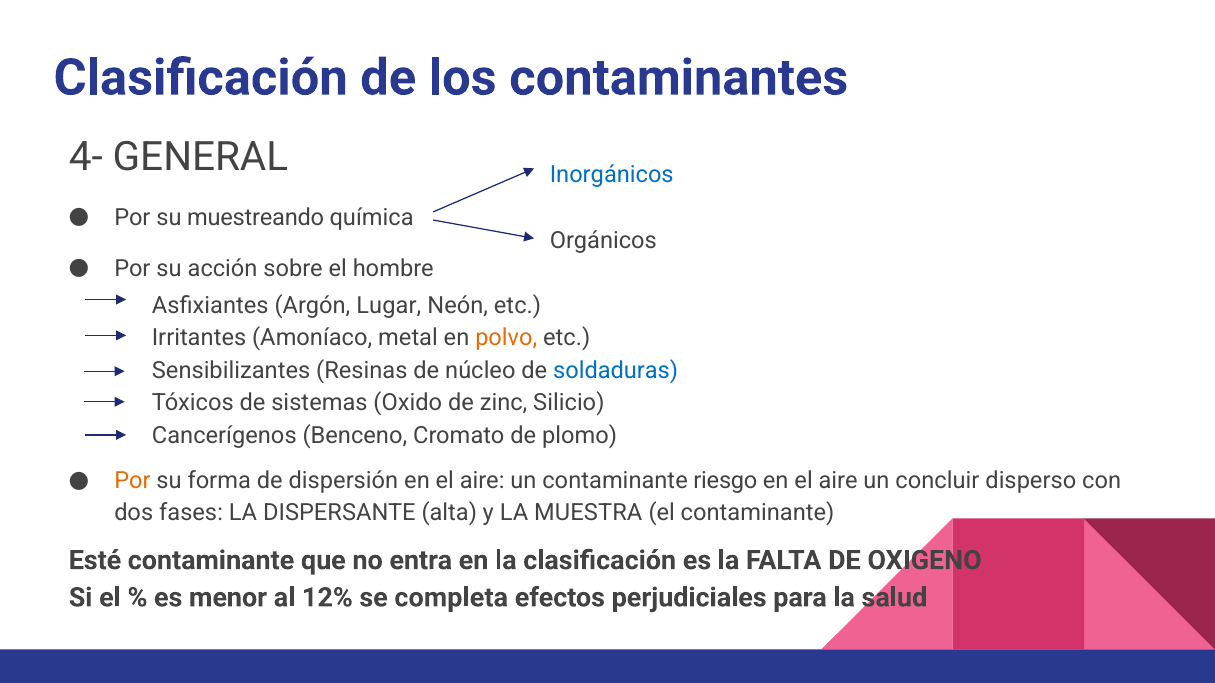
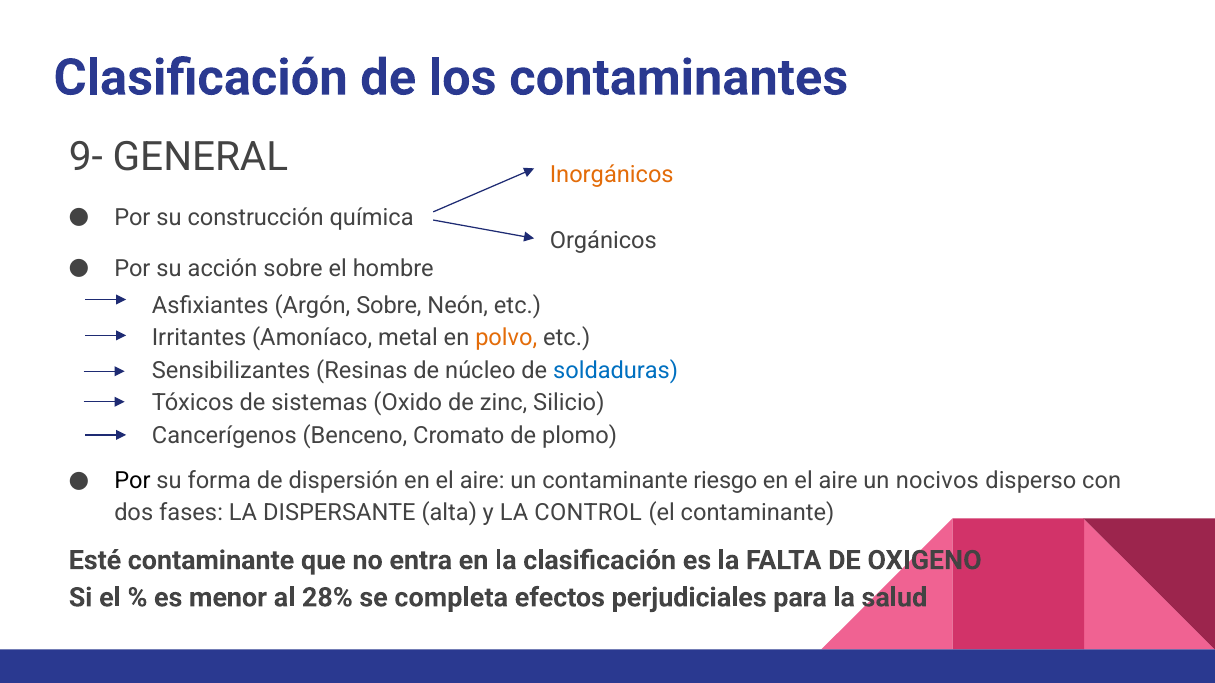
4-: 4- -> 9-
Inorgánicos colour: blue -> orange
muestreando: muestreando -> construcción
Argón Lugar: Lugar -> Sobre
Por at (132, 481) colour: orange -> black
concluir: concluir -> nocivos
MUESTRA: MUESTRA -> CONTROL
12%: 12% -> 28%
